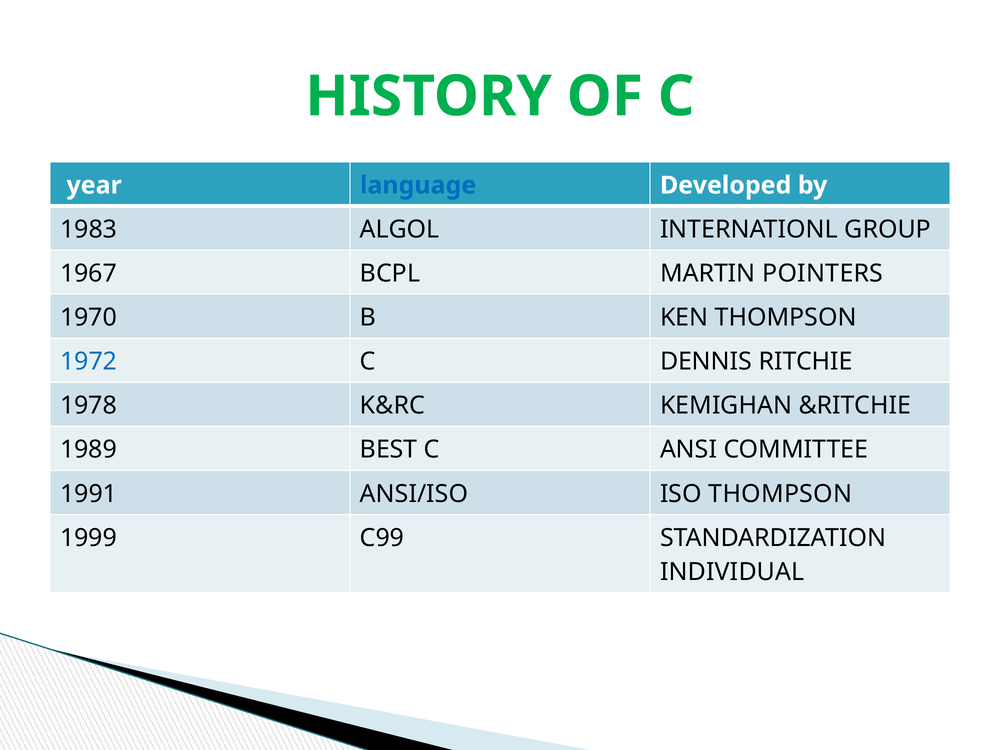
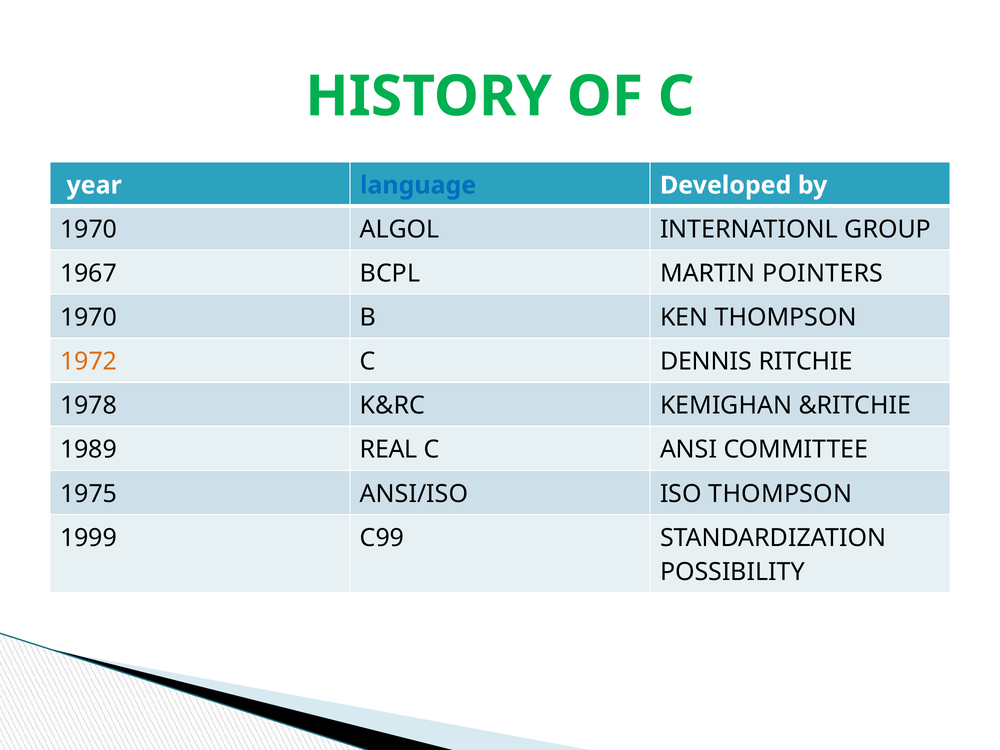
1983 at (89, 229): 1983 -> 1970
1972 colour: blue -> orange
BEST: BEST -> REAL
1991: 1991 -> 1975
INDIVIDUAL: INDIVIDUAL -> POSSIBILITY
